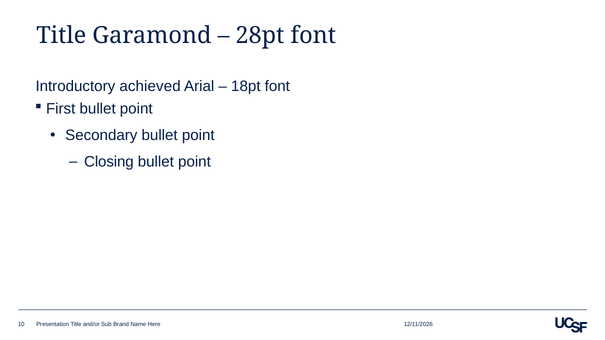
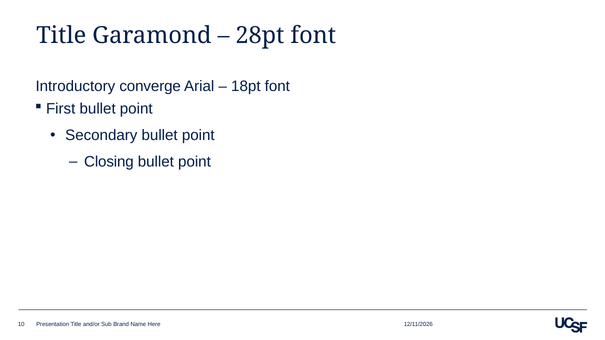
achieved: achieved -> converge
